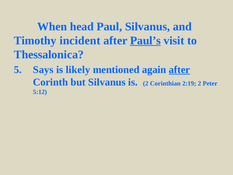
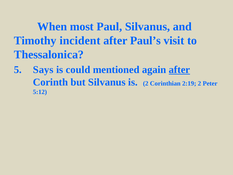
head: head -> most
Paul’s underline: present -> none
likely: likely -> could
